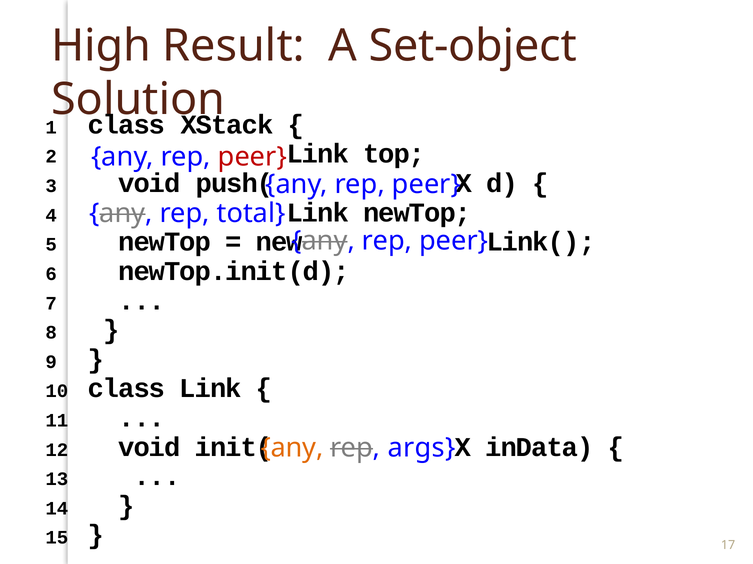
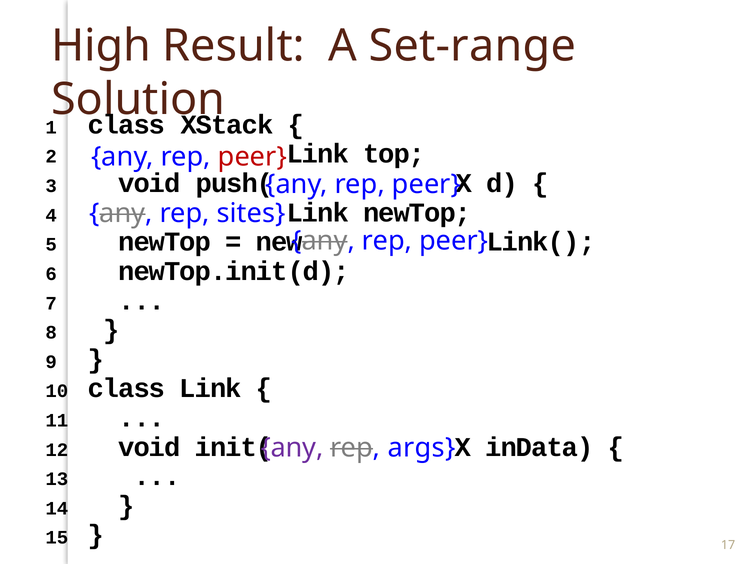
Set-object: Set-object -> Set-range
total: total -> sites
any at (292, 449) colour: orange -> purple
